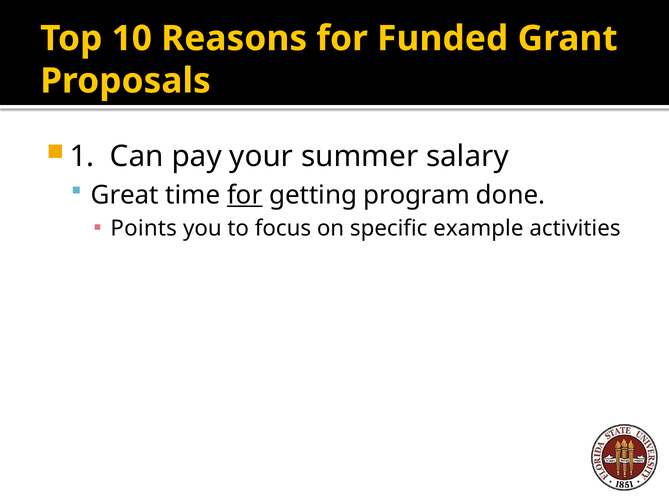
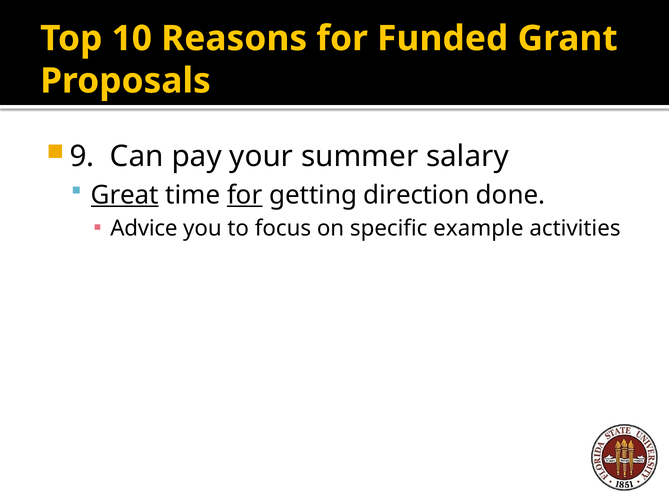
1: 1 -> 9
Great underline: none -> present
program: program -> direction
Points: Points -> Advice
